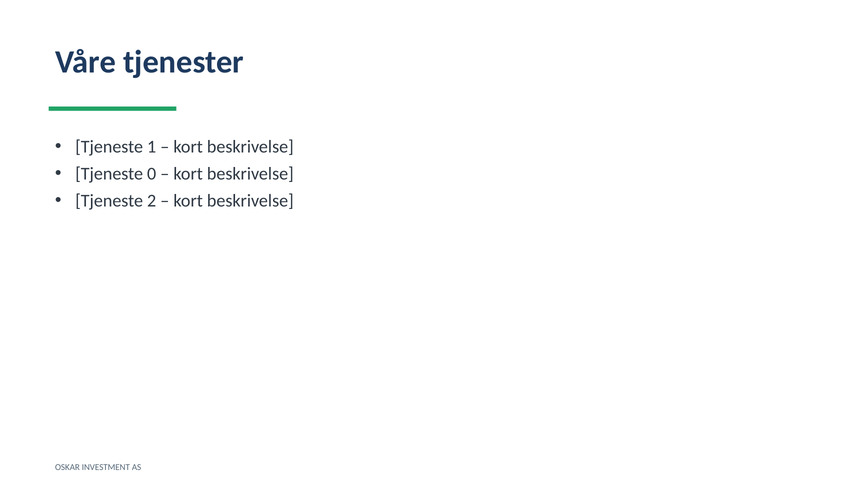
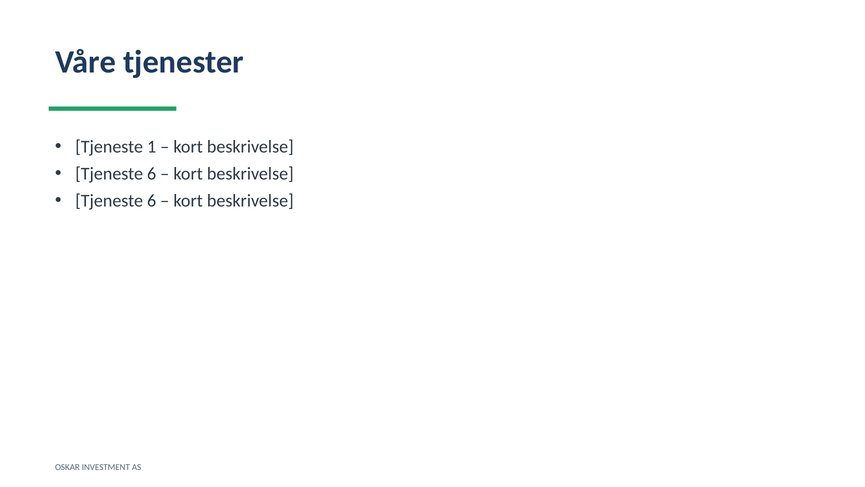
0 at (152, 174): 0 -> 6
2 at (152, 201): 2 -> 6
